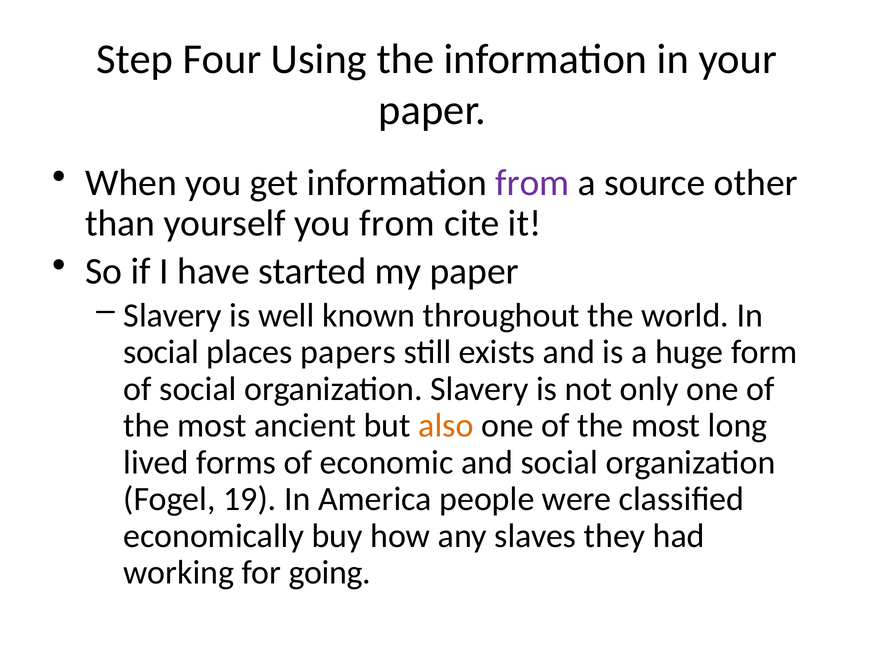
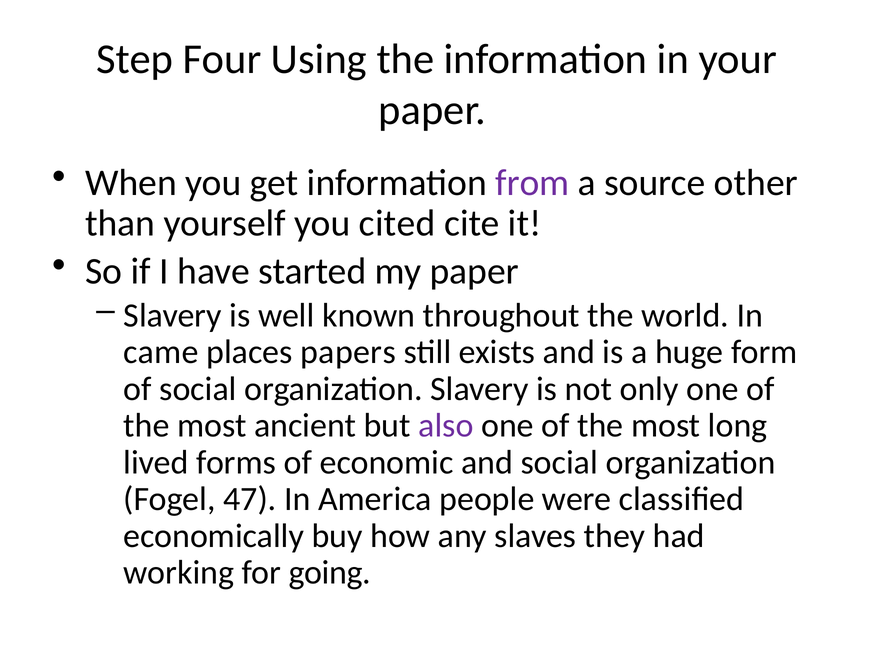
you from: from -> cited
social at (161, 352): social -> came
also colour: orange -> purple
19: 19 -> 47
